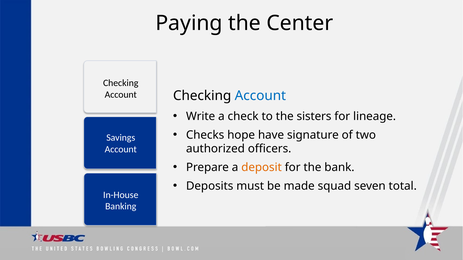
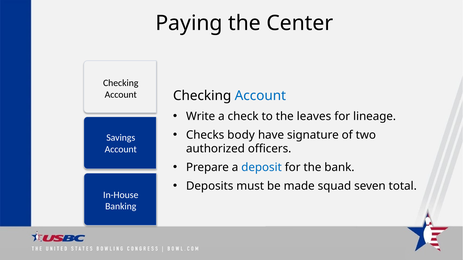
sisters: sisters -> leaves
hope: hope -> body
deposit colour: orange -> blue
